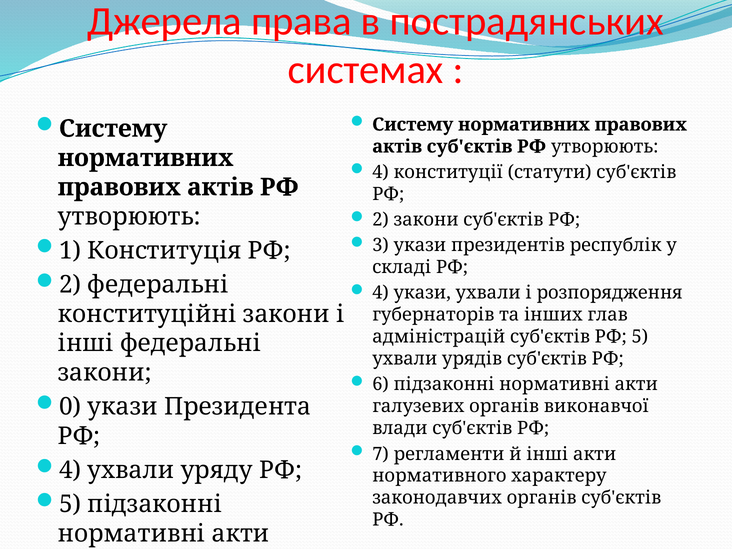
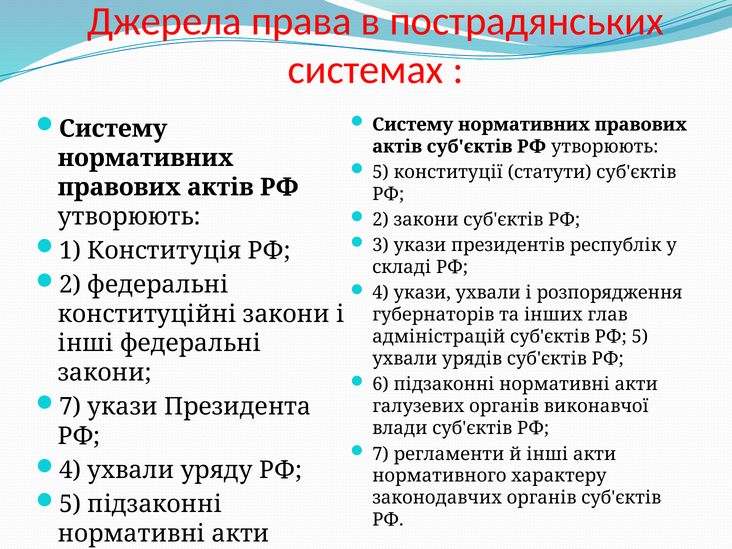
4 at (381, 172): 4 -> 5
0 at (70, 407): 0 -> 7
